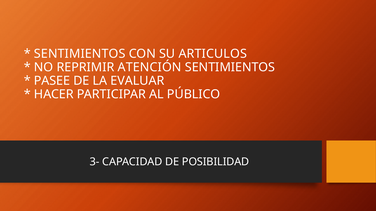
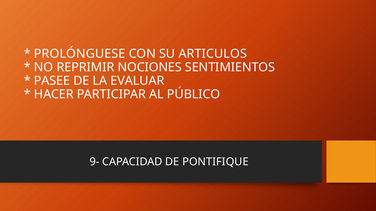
SENTIMIENTOS at (80, 54): SENTIMIENTOS -> PROLÓNGUESE
ATENCIÓN: ATENCIÓN -> NOCIONES
3-: 3- -> 9-
POSIBILIDAD: POSIBILIDAD -> PONTIFIQUE
